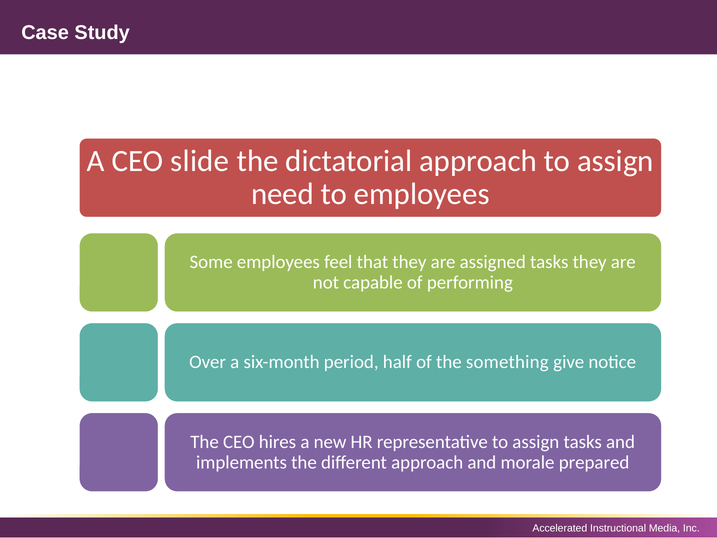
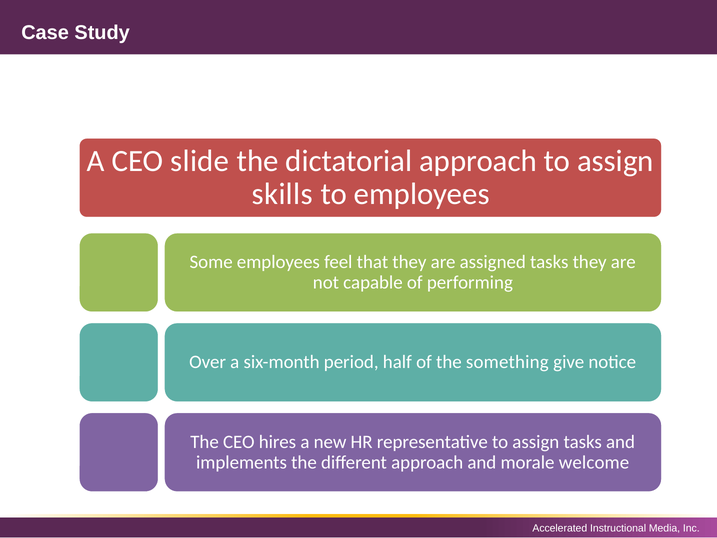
need: need -> skills
prepared: prepared -> welcome
